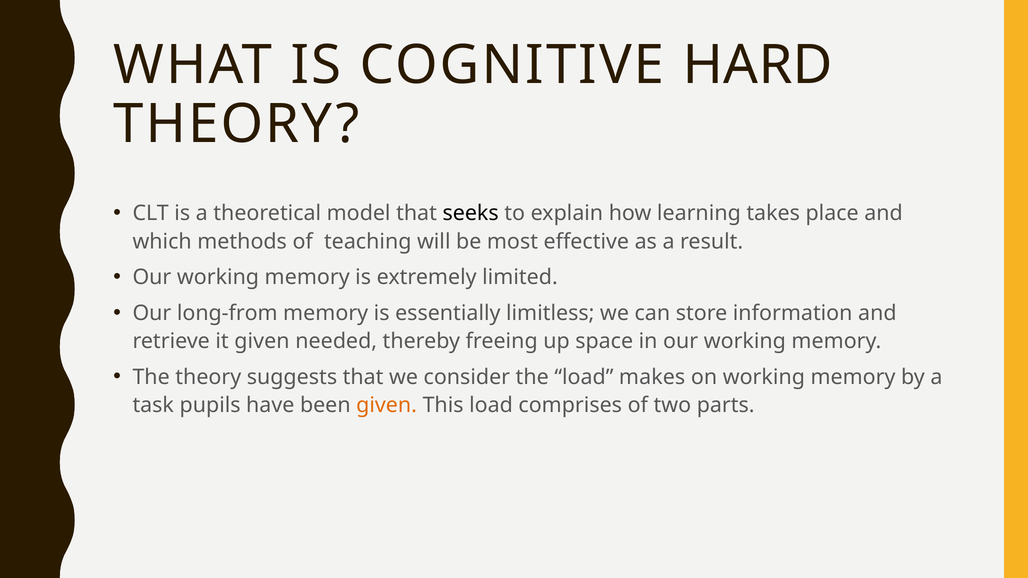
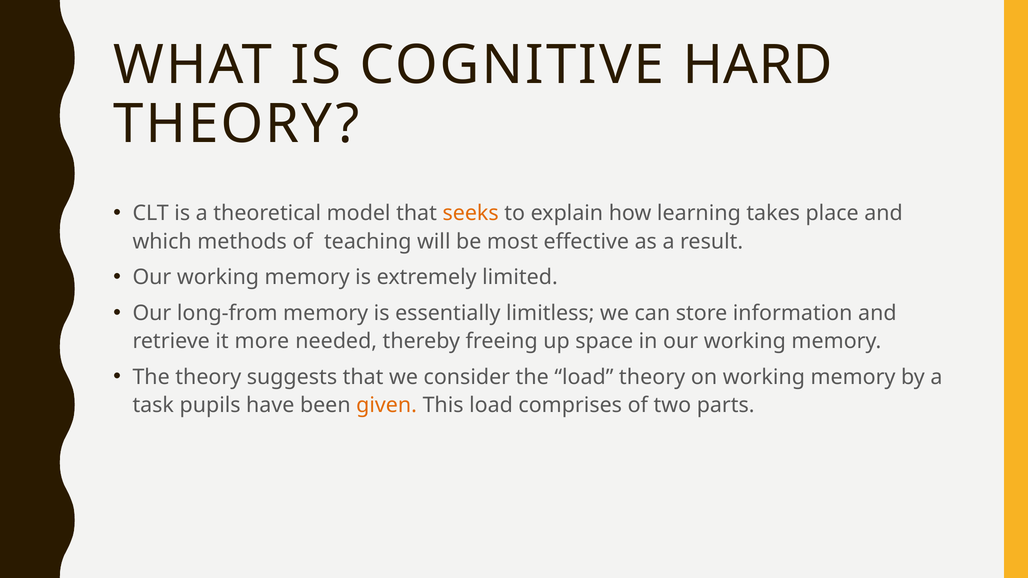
seeks colour: black -> orange
it given: given -> more
load makes: makes -> theory
